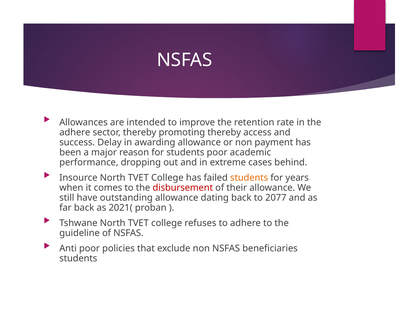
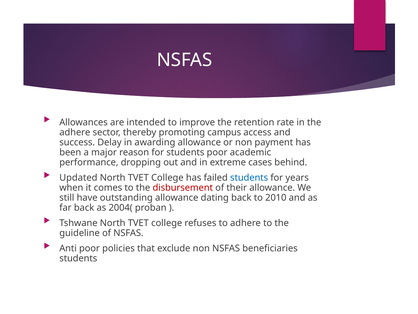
promoting thereby: thereby -> campus
Insource: Insource -> Updated
students at (249, 177) colour: orange -> blue
2077: 2077 -> 2010
2021(: 2021( -> 2004(
